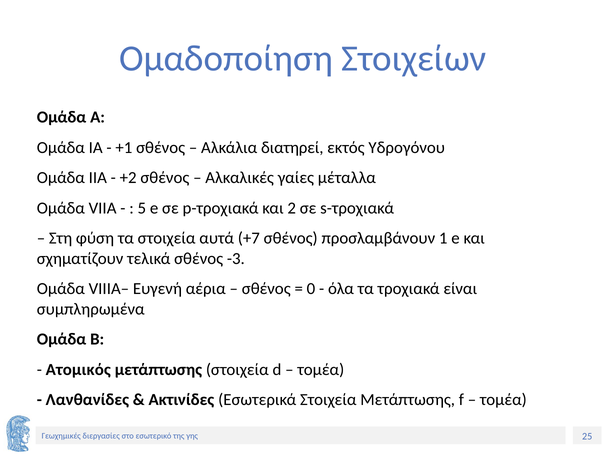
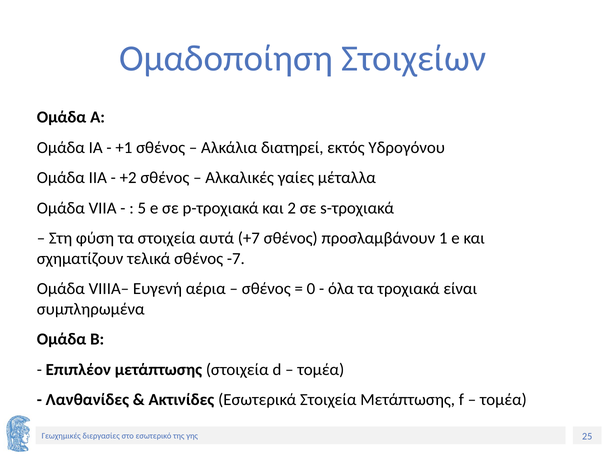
-3: -3 -> -7
Ατομικός: Ατομικός -> Επιπλέον
